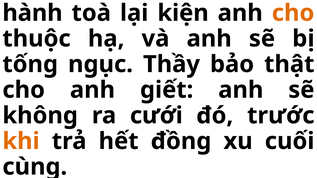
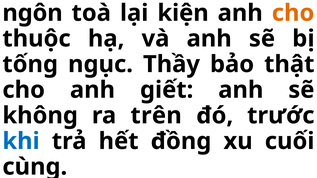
hành: hành -> ngôn
cưới: cưới -> trên
khi colour: orange -> blue
